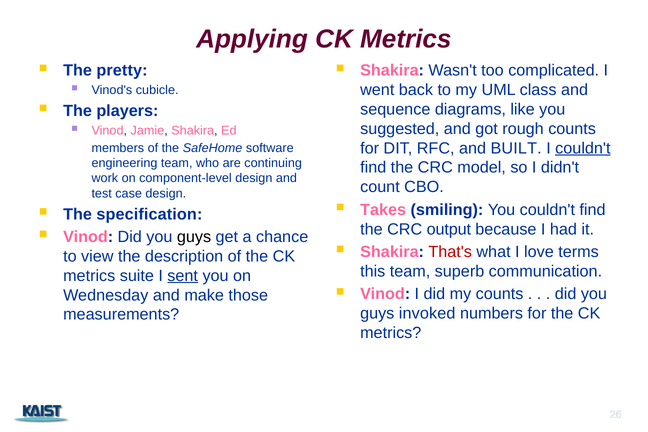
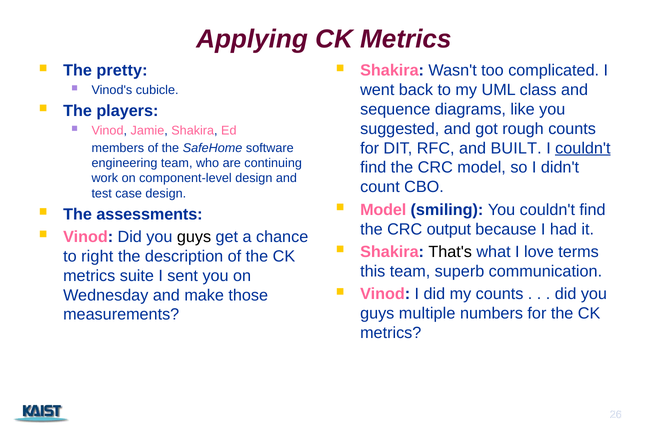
Takes at (383, 210): Takes -> Model
specification: specification -> assessments
That's colour: red -> black
view: view -> right
sent underline: present -> none
invoked: invoked -> multiple
